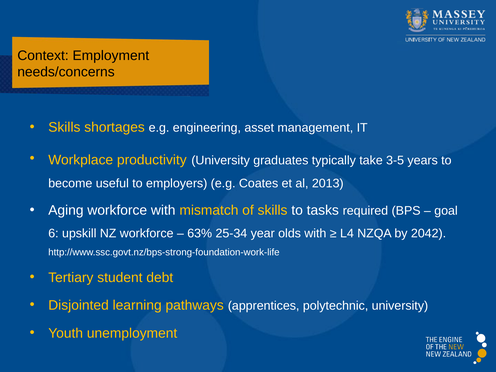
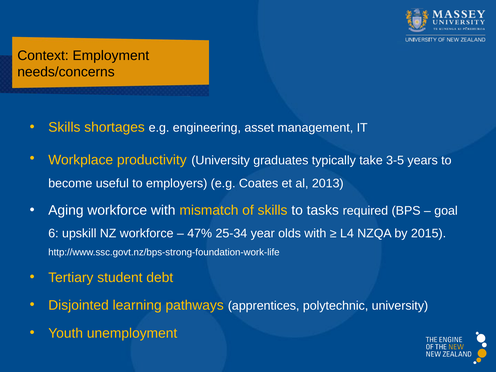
63%: 63% -> 47%
2042: 2042 -> 2015
